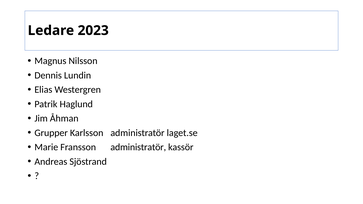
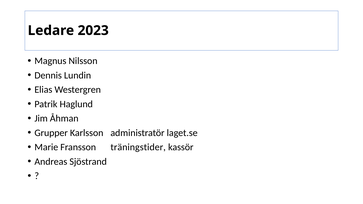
Fransson administratör: administratör -> träningstider
